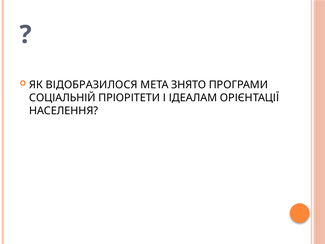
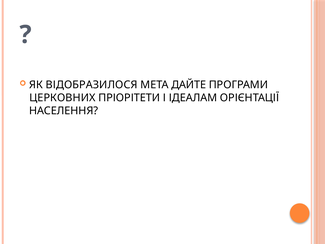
ЗНЯТО: ЗНЯТО -> ДАЙТЕ
СОЦІАЛЬНІЙ: СОЦІАЛЬНІЙ -> ЦЕРКОВНИХ
